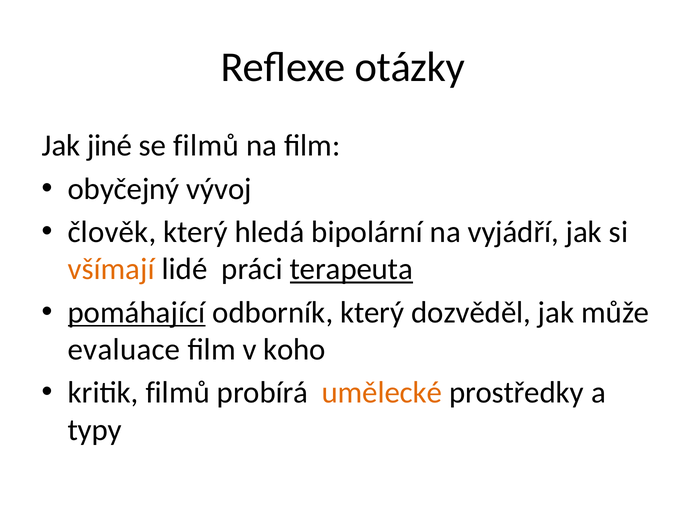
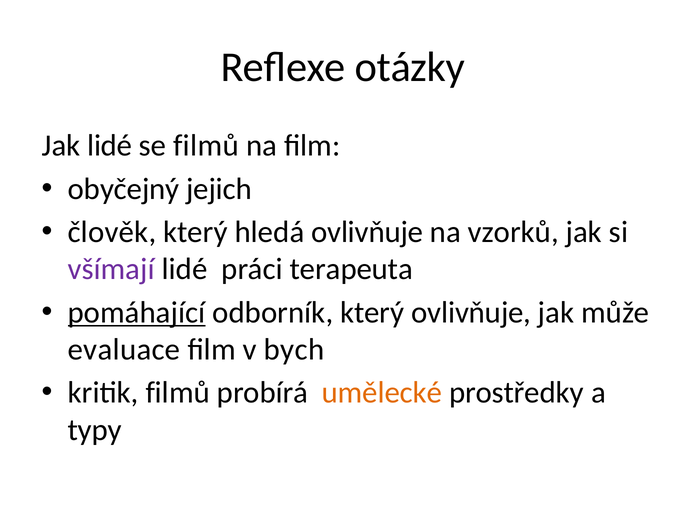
Jak jiné: jiné -> lidé
vývoj: vývoj -> jejich
hledá bipolární: bipolární -> ovlivňuje
vyjádří: vyjádří -> vzorků
všímají colour: orange -> purple
terapeuta underline: present -> none
který dozvěděl: dozvěděl -> ovlivňuje
koho: koho -> bych
